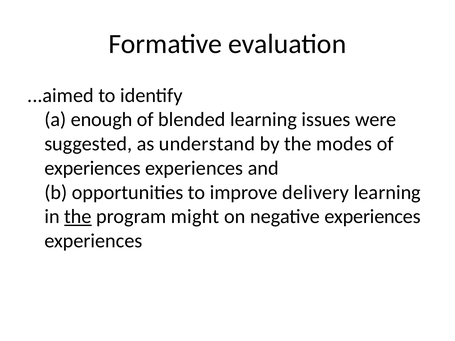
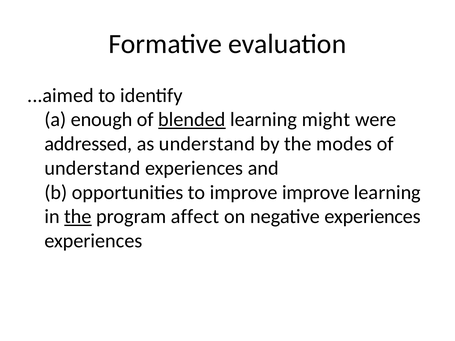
blended underline: none -> present
issues: issues -> might
suggested: suggested -> addressed
experiences at (93, 168): experiences -> understand
improve delivery: delivery -> improve
might: might -> affect
